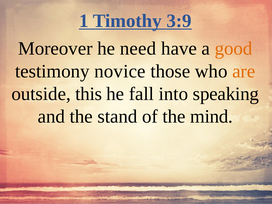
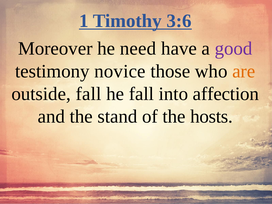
3:9: 3:9 -> 3:6
good colour: orange -> purple
outside this: this -> fall
speaking: speaking -> affection
mind: mind -> hosts
